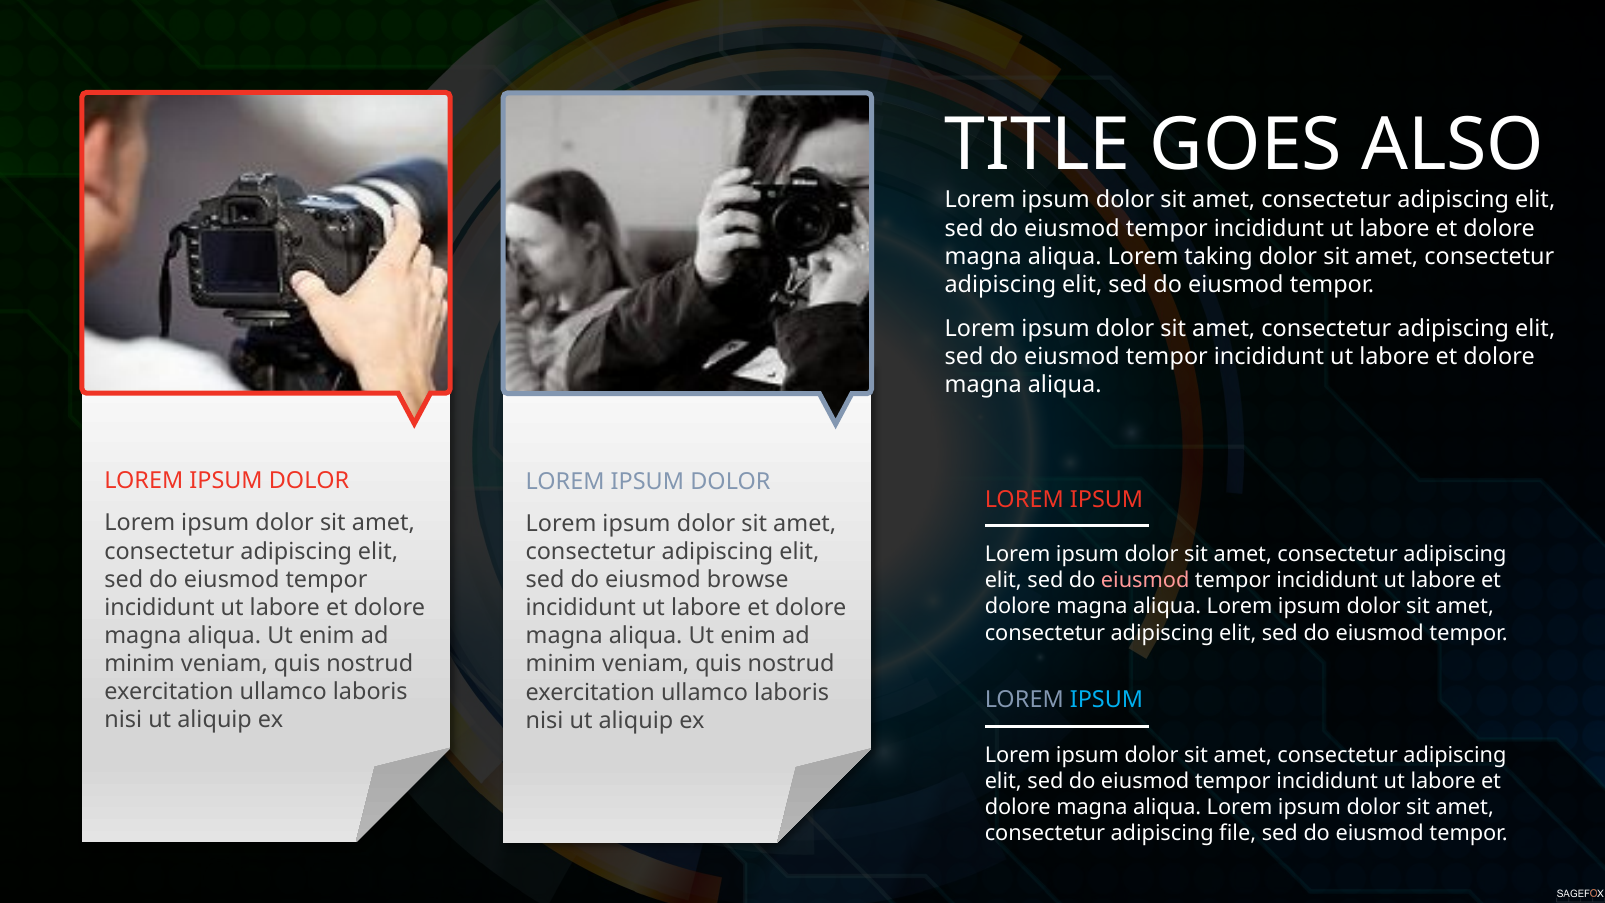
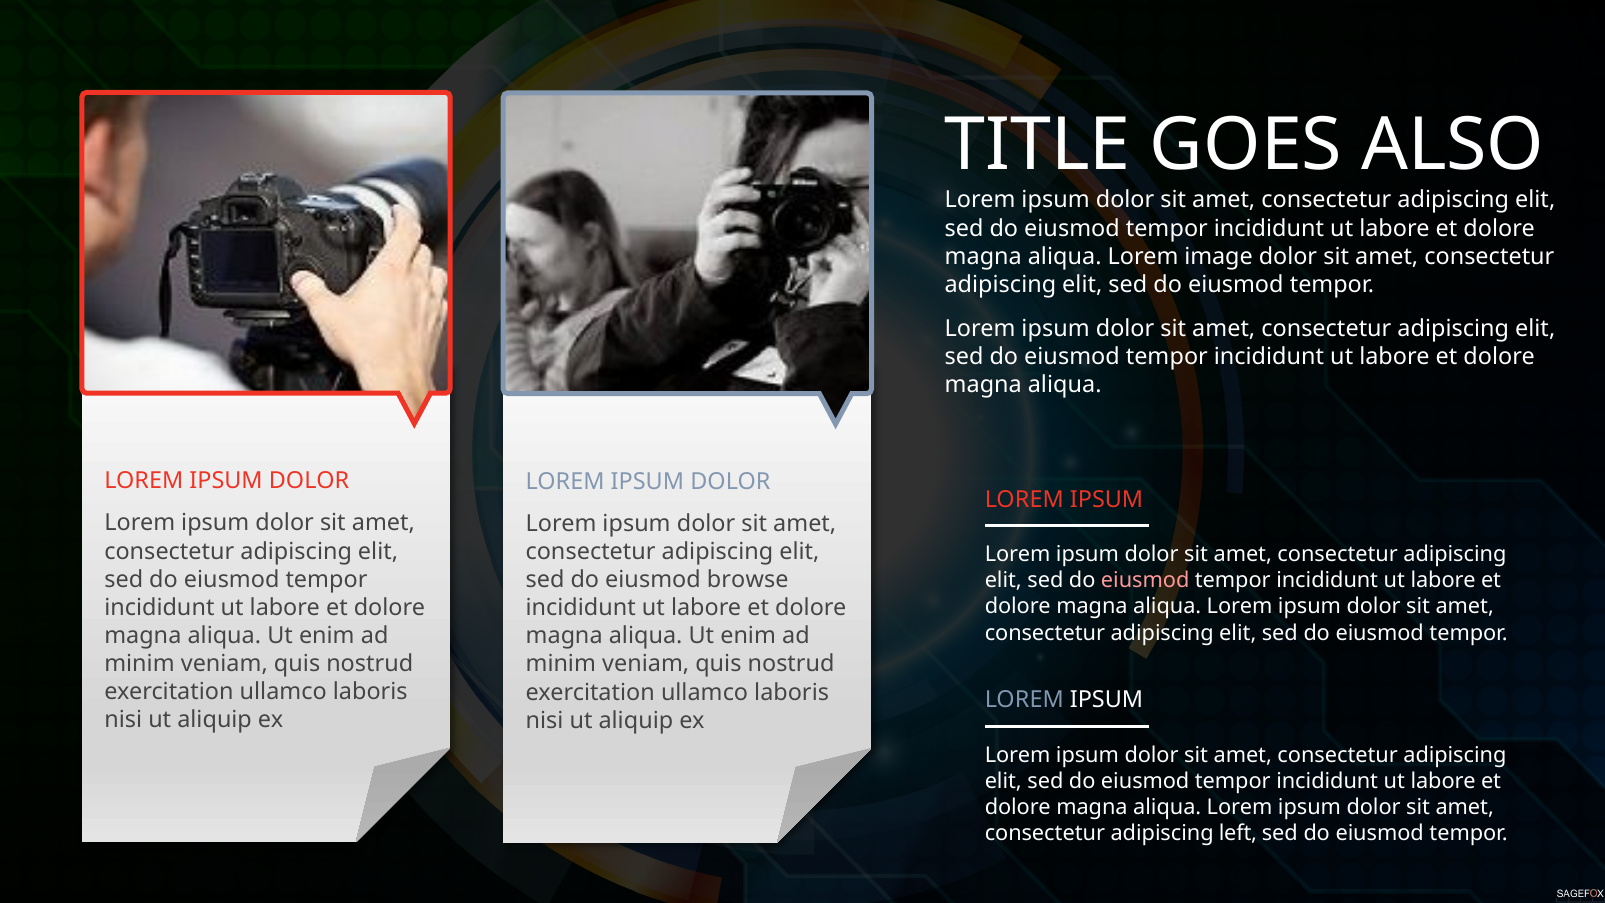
taking: taking -> image
IPSUM at (1107, 700) colour: light blue -> white
file: file -> left
